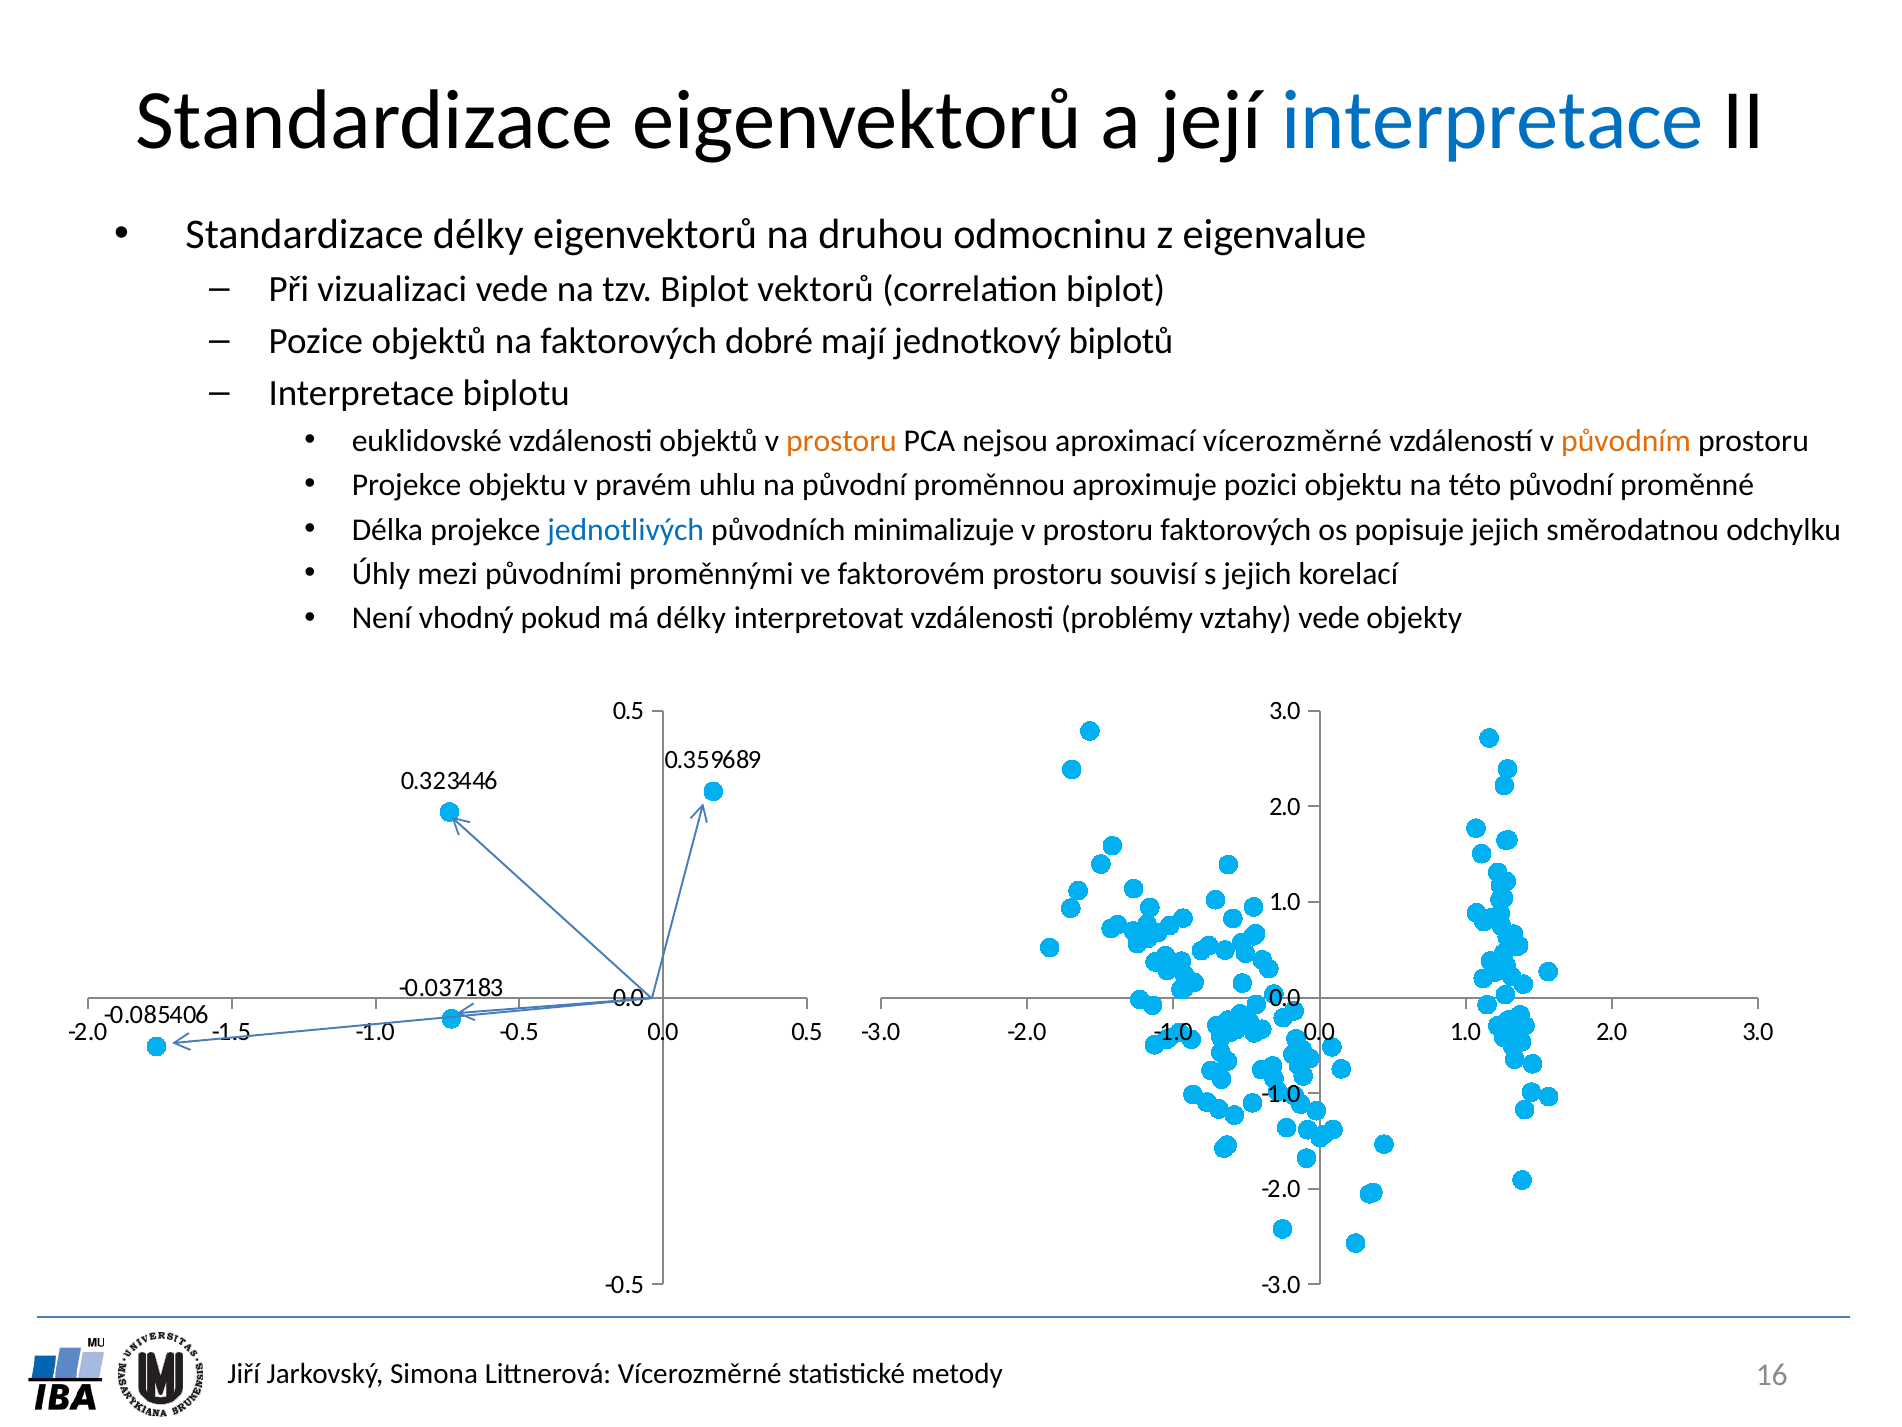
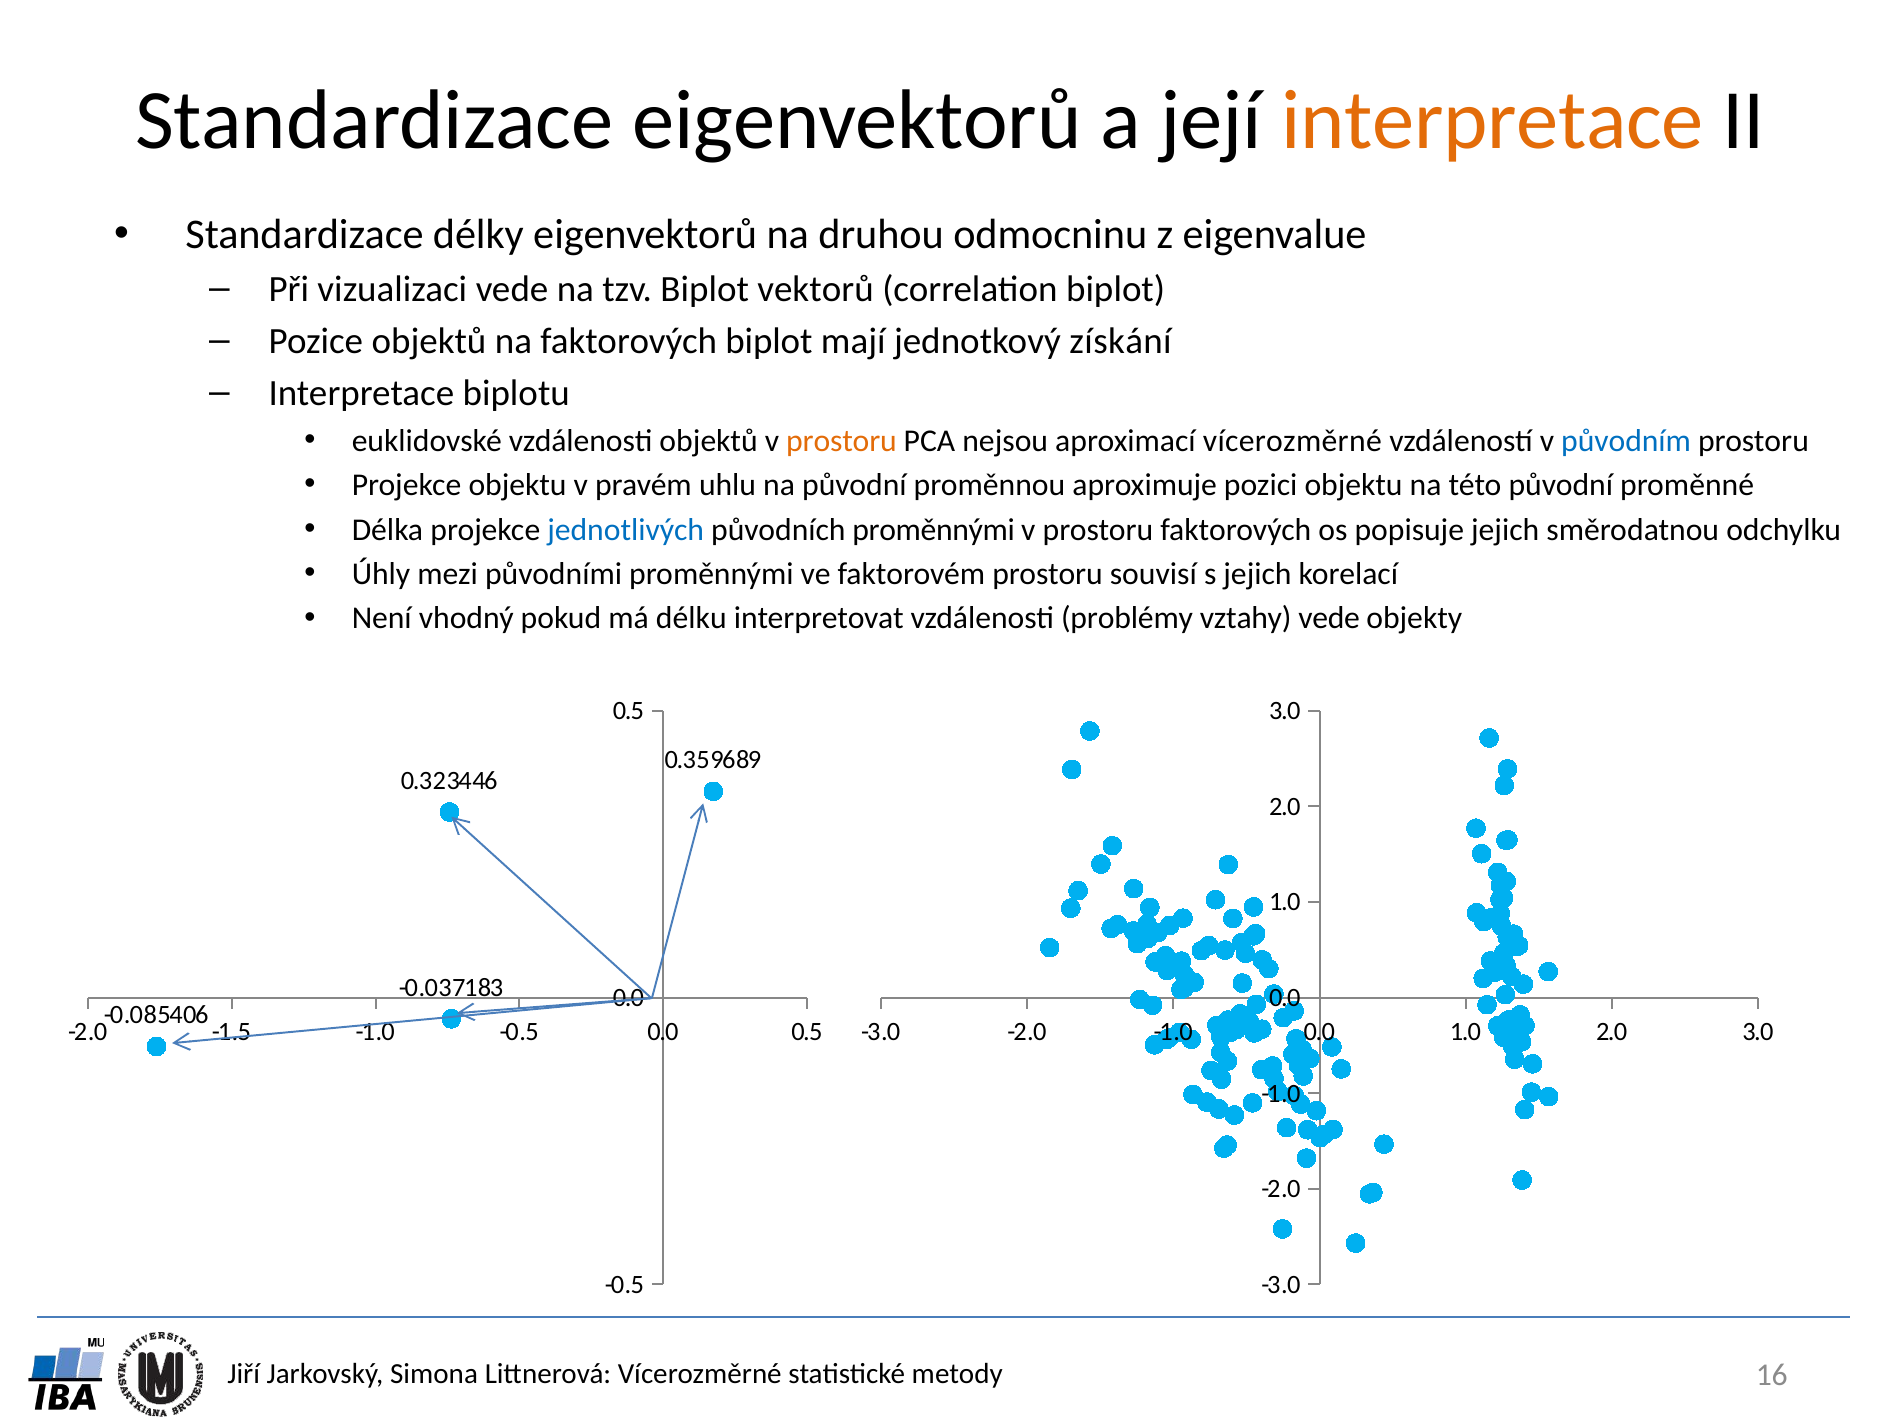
interpretace at (1492, 120) colour: blue -> orange
faktorových dobré: dobré -> biplot
biplotů: biplotů -> získání
původním colour: orange -> blue
původních minimalizuje: minimalizuje -> proměnnými
má délky: délky -> délku
